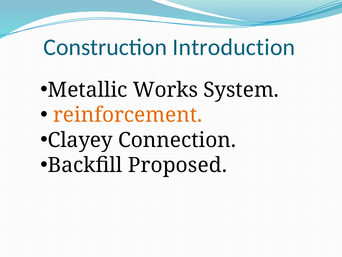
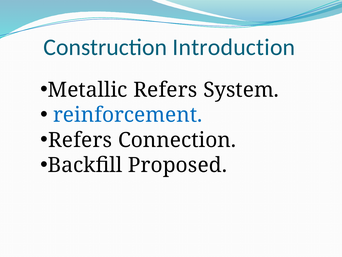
Metallic Works: Works -> Refers
reinforcement colour: orange -> blue
Clayey at (80, 140): Clayey -> Refers
